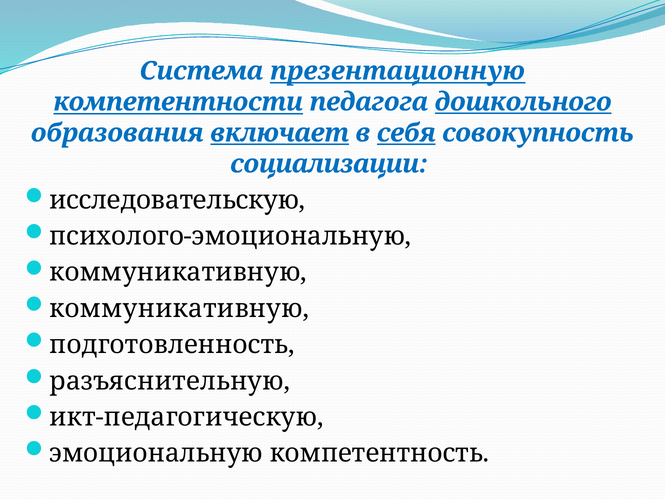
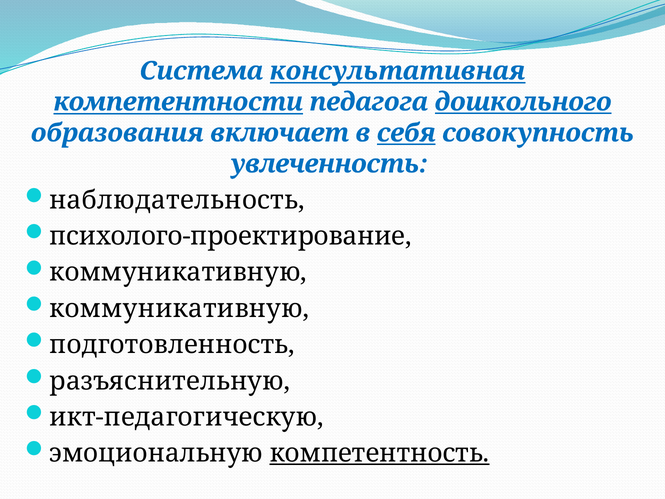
презентационную: презентационную -> консультативная
включает underline: present -> none
социализации: социализации -> увлеченность
исследовательскую: исследовательскую -> наблюдательность
психолого-эмоциональную: психолого-эмоциональную -> психолого-проектирование
компетентность underline: none -> present
